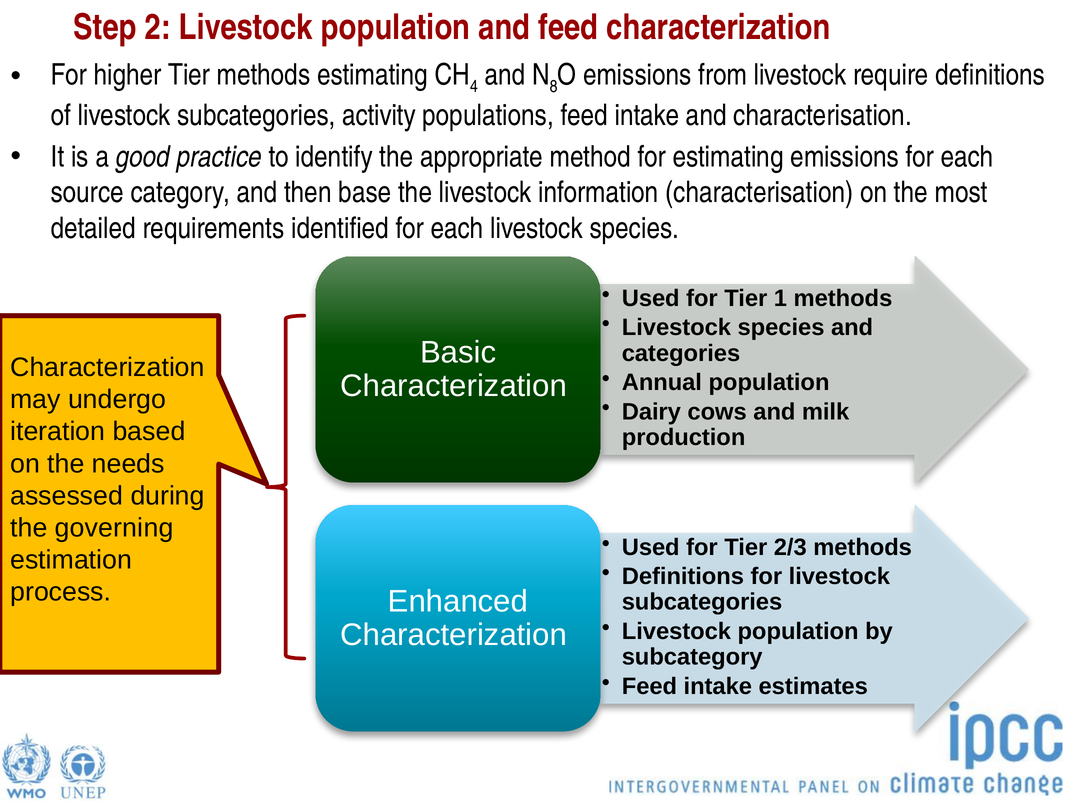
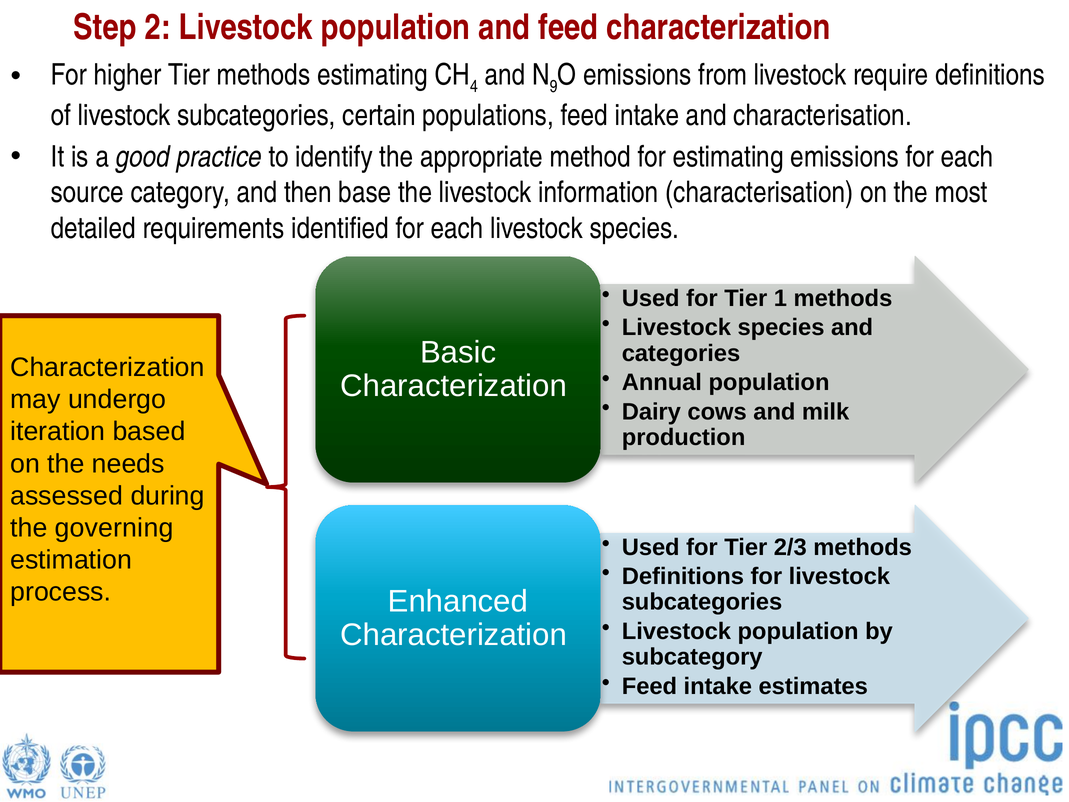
8: 8 -> 9
activity: activity -> certain
